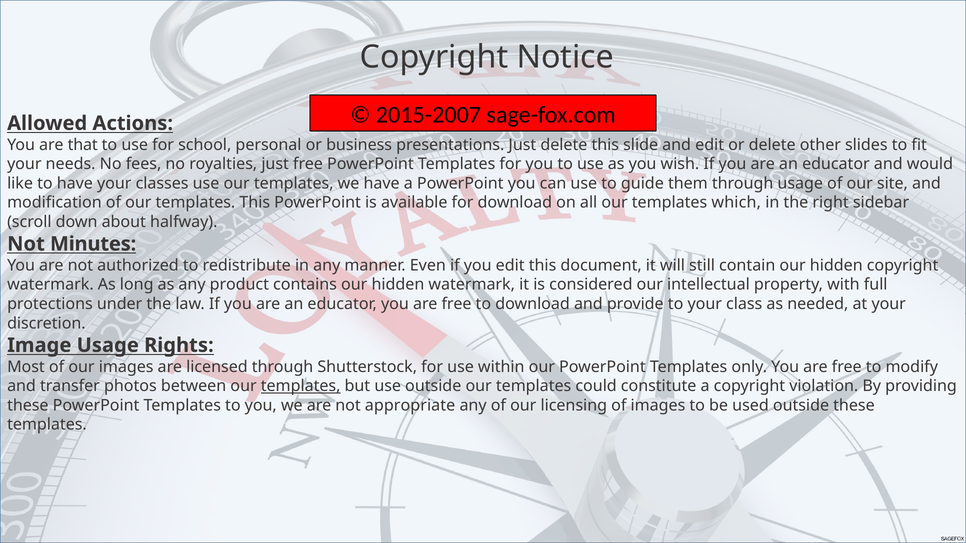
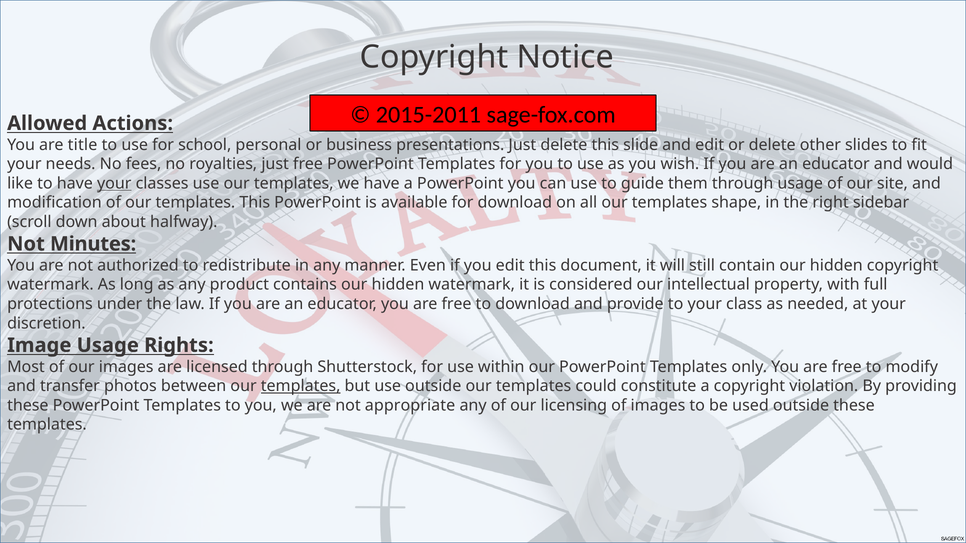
2015-2007: 2015-2007 -> 2015-2011
that: that -> title
your at (114, 183) underline: none -> present
which: which -> shape
